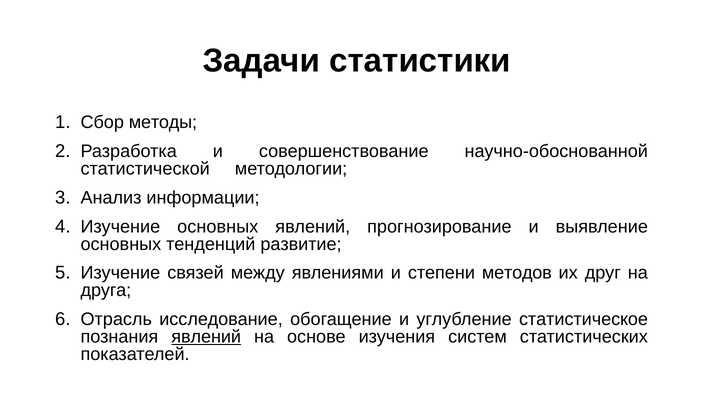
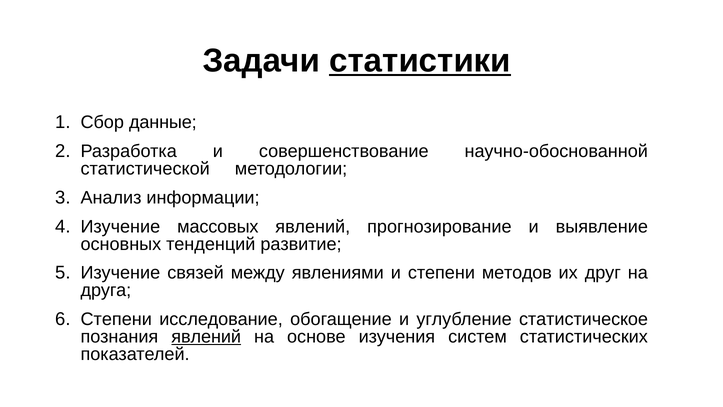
статистики underline: none -> present
методы: методы -> данные
Изучение основных: основных -> массовых
Отрасль at (116, 319): Отрасль -> Степени
